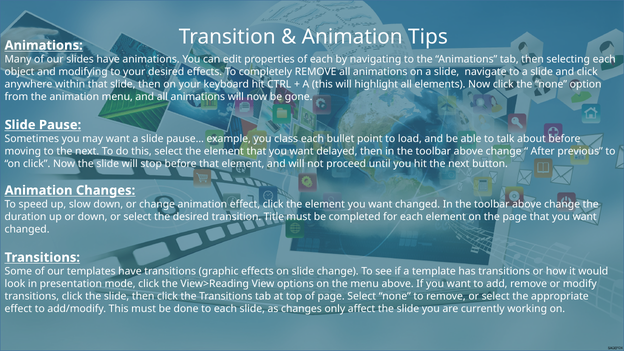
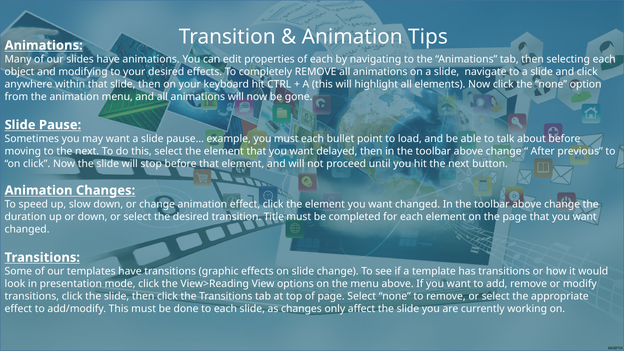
you class: class -> must
